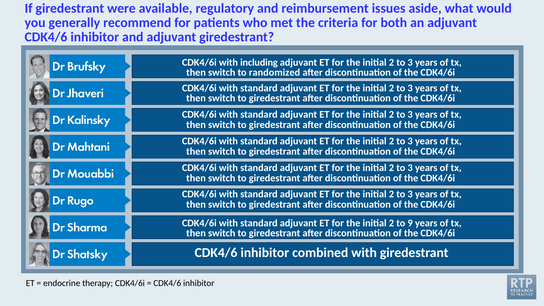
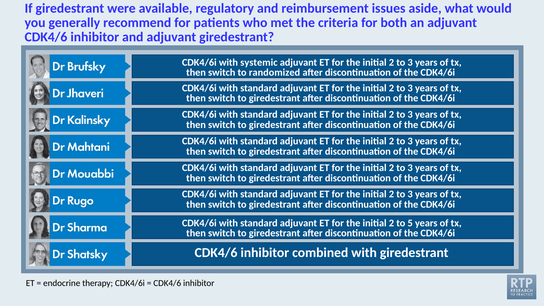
including: including -> systemic
9: 9 -> 5
